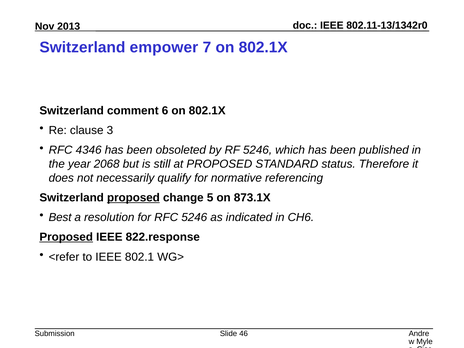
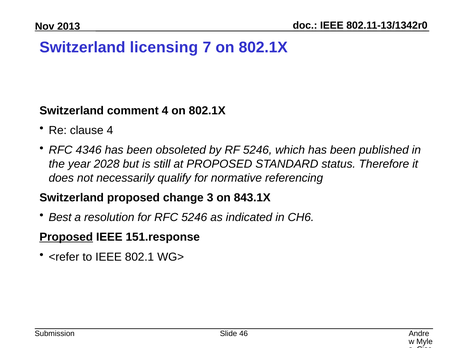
empower: empower -> licensing
comment 6: 6 -> 4
clause 3: 3 -> 4
2068: 2068 -> 2028
proposed at (133, 198) underline: present -> none
5: 5 -> 3
873.1X: 873.1X -> 843.1X
822.response: 822.response -> 151.response
